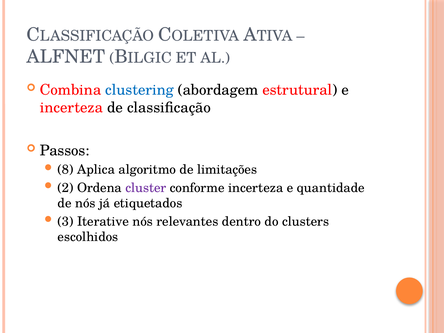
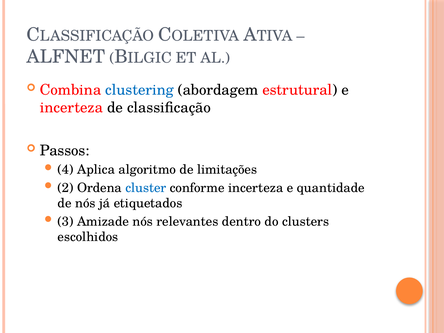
8: 8 -> 4
cluster colour: purple -> blue
Iterative: Iterative -> Amizade
